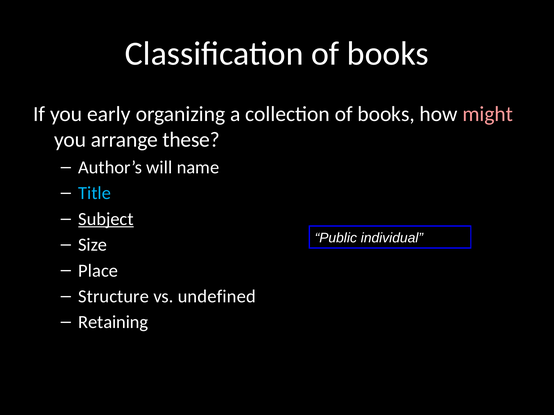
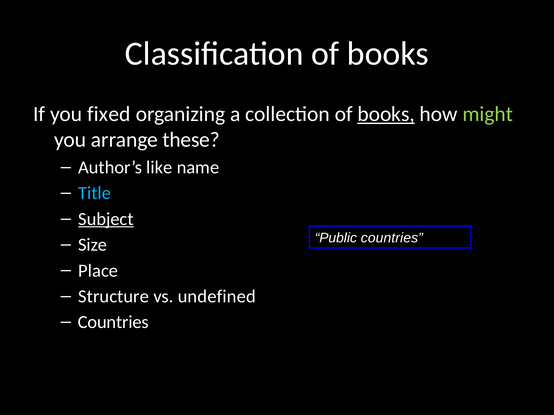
early: early -> fixed
books at (386, 114) underline: none -> present
might colour: pink -> light green
will: will -> like
Public individual: individual -> countries
Retaining at (113, 323): Retaining -> Countries
